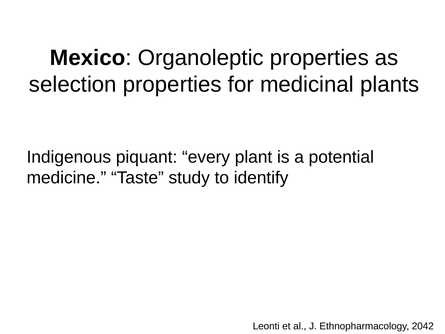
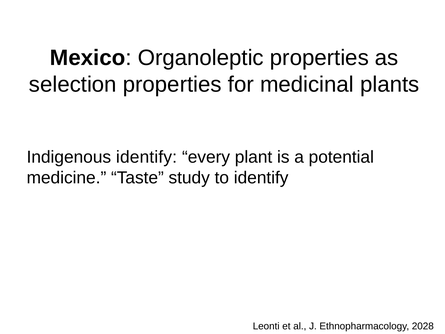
Indigenous piquant: piquant -> identify
2042: 2042 -> 2028
